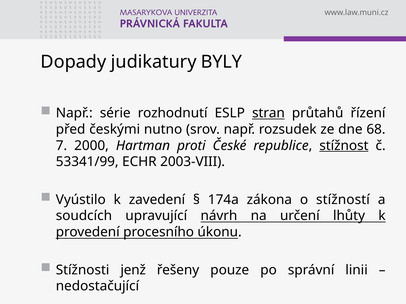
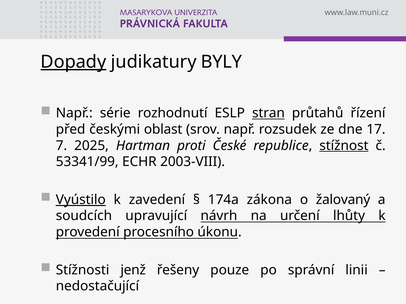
Dopady underline: none -> present
nutno: nutno -> oblast
68: 68 -> 17
2000: 2000 -> 2025
Vyústilo underline: none -> present
stížností: stížností -> žalovaný
